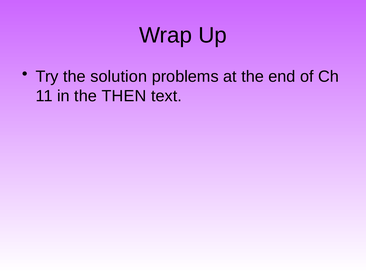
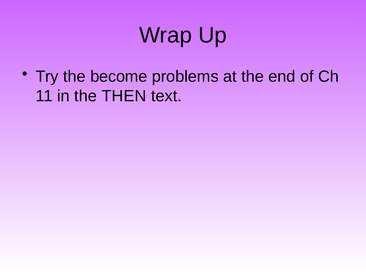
solution: solution -> become
